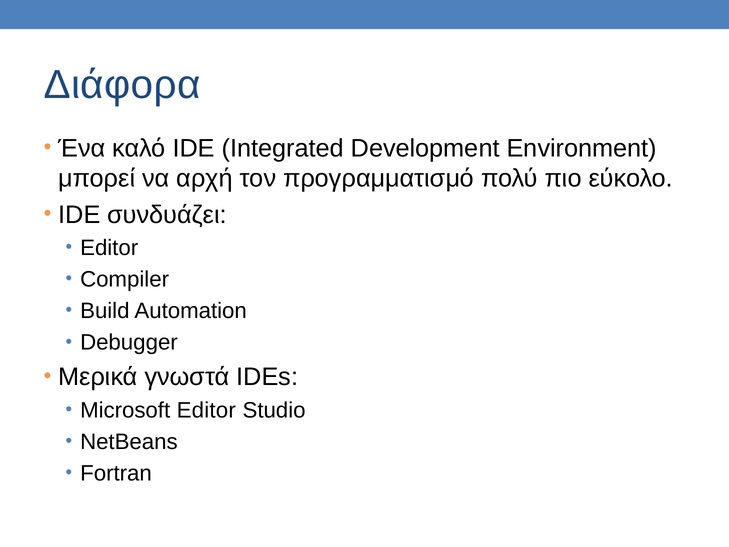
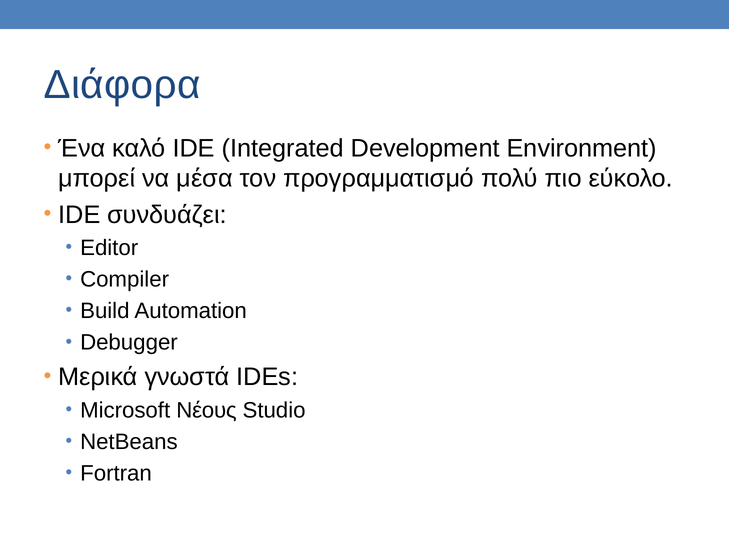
αρχή: αρχή -> μέσα
Microsoft Editor: Editor -> Νέους
